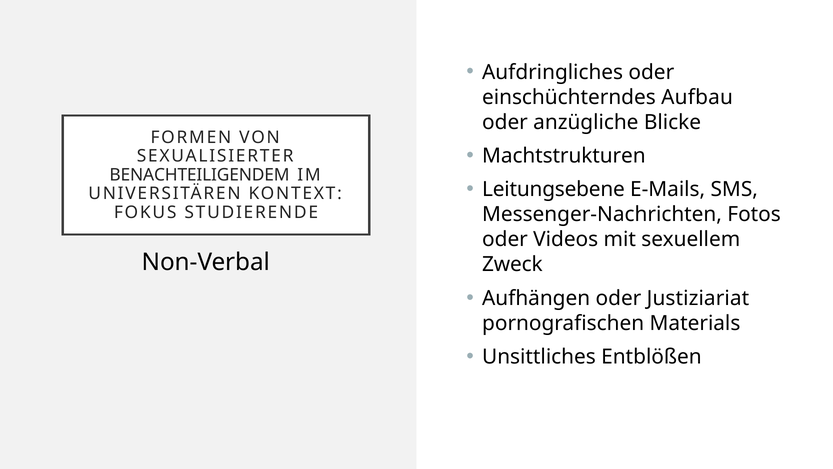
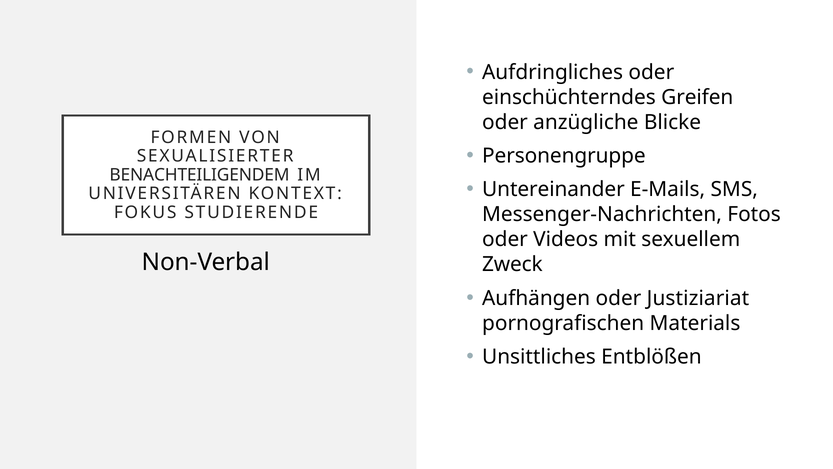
Aufbau: Aufbau -> Greifen
Machtstrukturen: Machtstrukturen -> Personengruppe
Leitungsebene: Leitungsebene -> Untereinander
